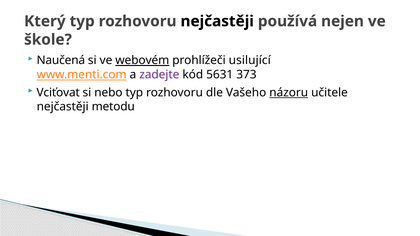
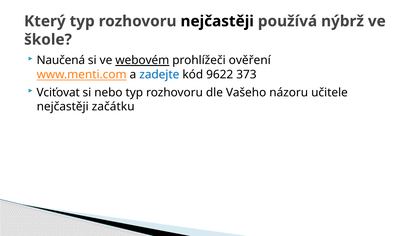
nejen: nejen -> nýbrž
usilující: usilující -> ověření
zadejte colour: purple -> blue
5631: 5631 -> 9622
názoru underline: present -> none
metodu: metodu -> začátku
